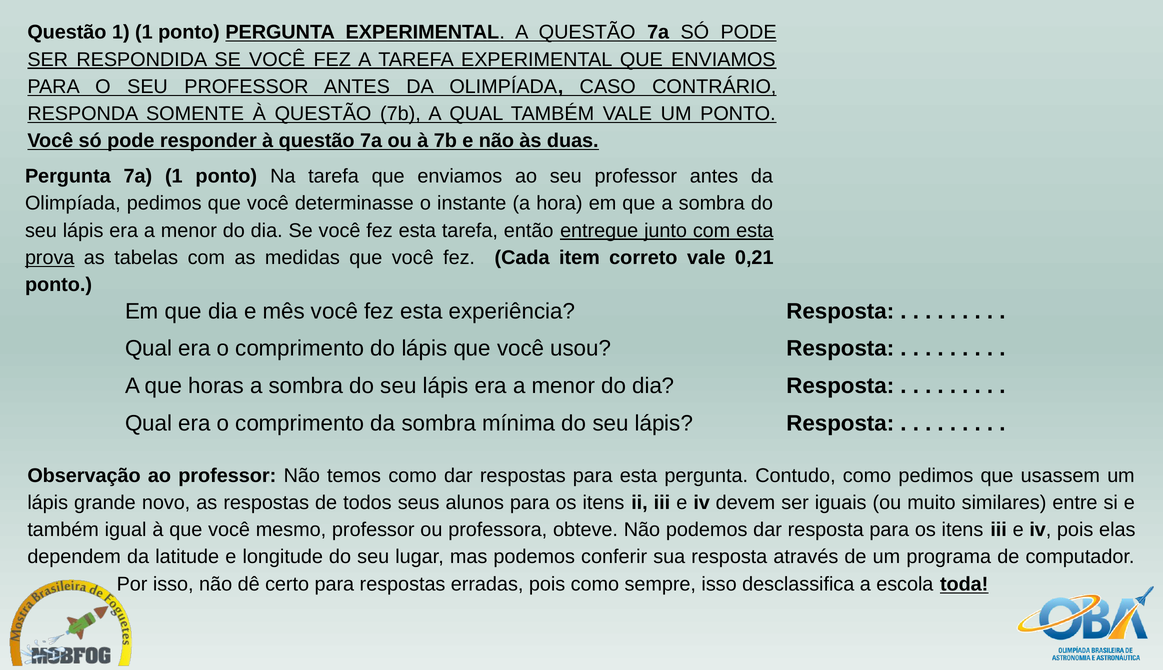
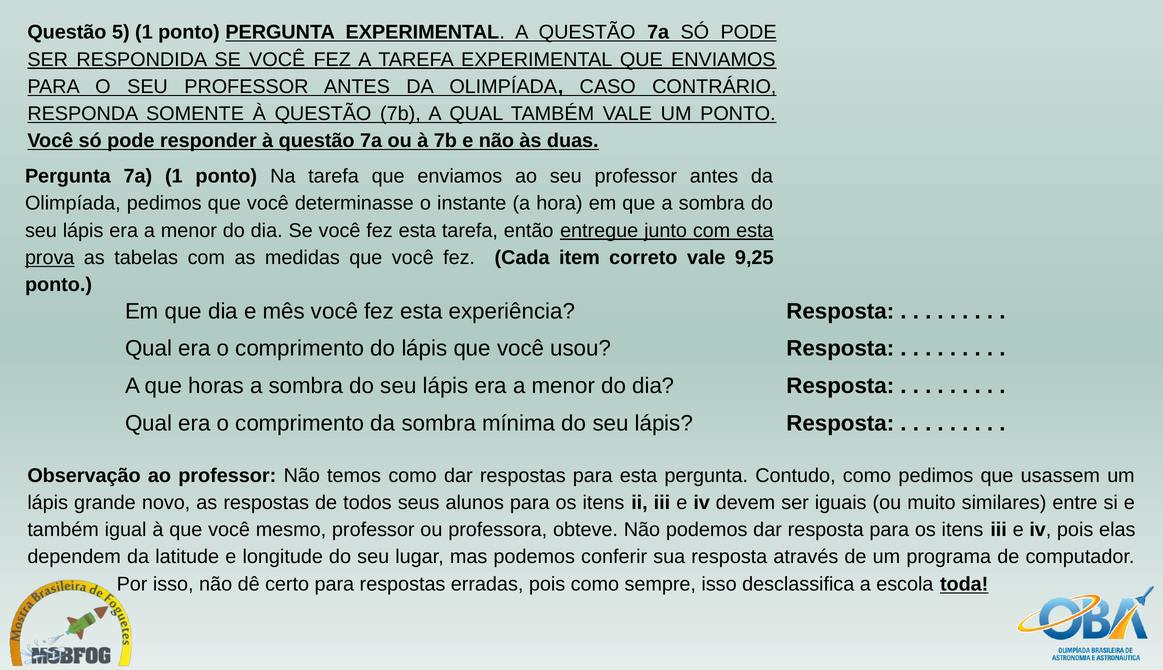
Questão 1: 1 -> 5
0,21: 0,21 -> 9,25
